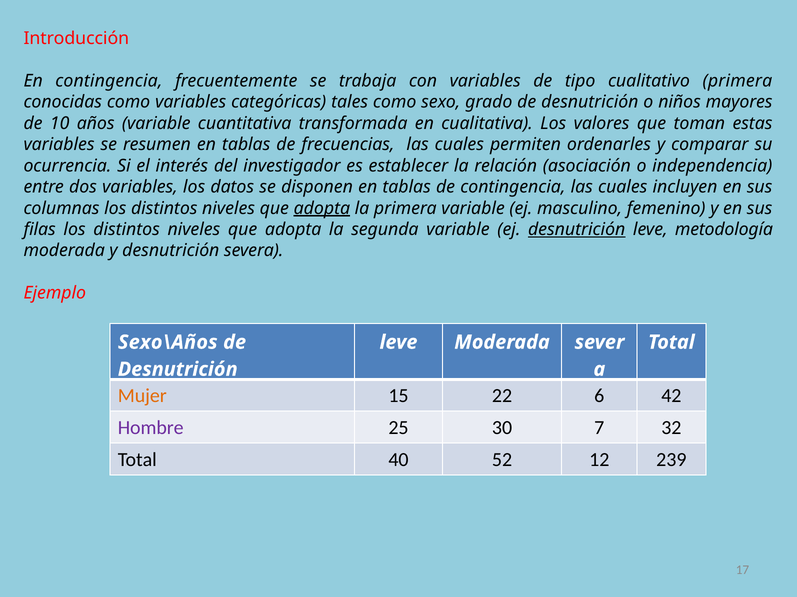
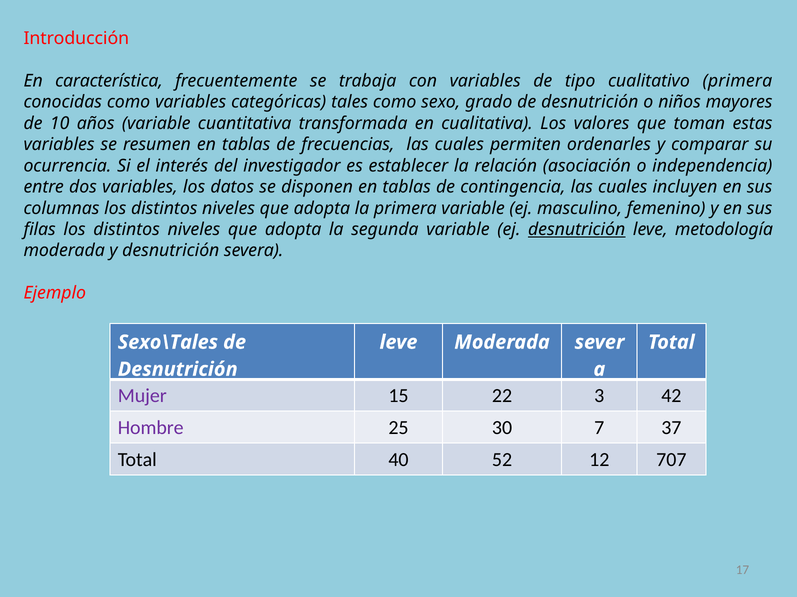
En contingencia: contingencia -> característica
adopta at (322, 208) underline: present -> none
Sexo\Años: Sexo\Años -> Sexo\Tales
Mujer colour: orange -> purple
6: 6 -> 3
32: 32 -> 37
239: 239 -> 707
